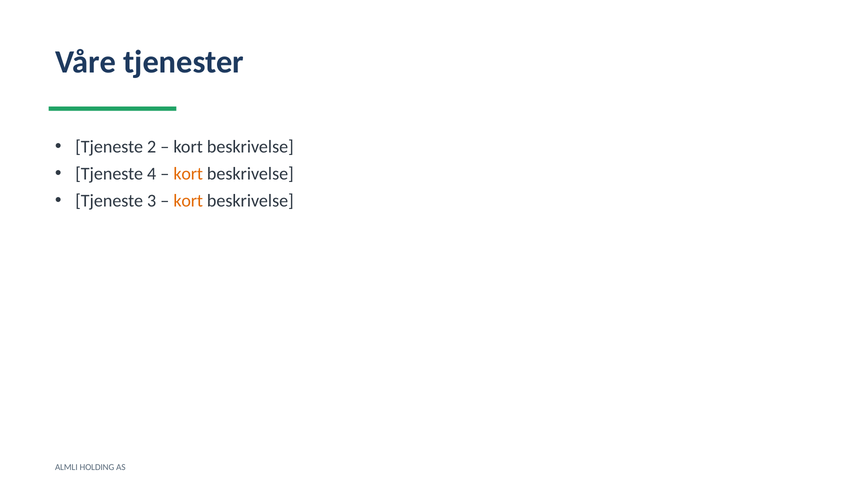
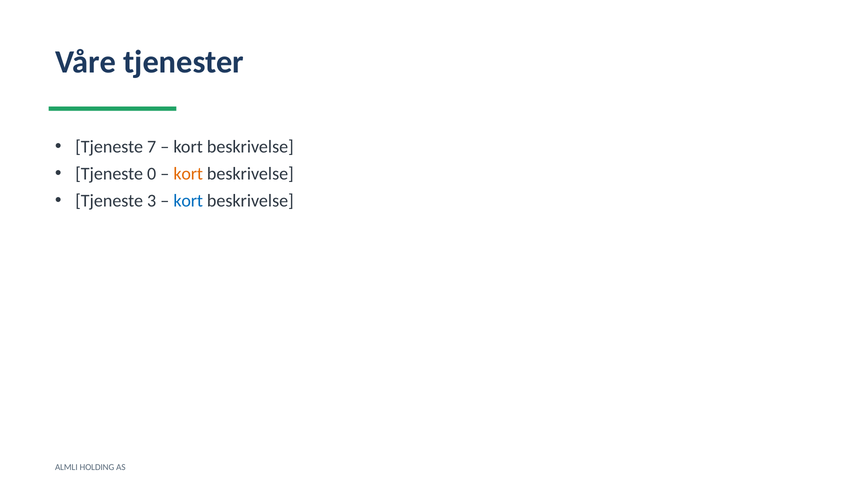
2: 2 -> 7
4: 4 -> 0
kort at (188, 201) colour: orange -> blue
